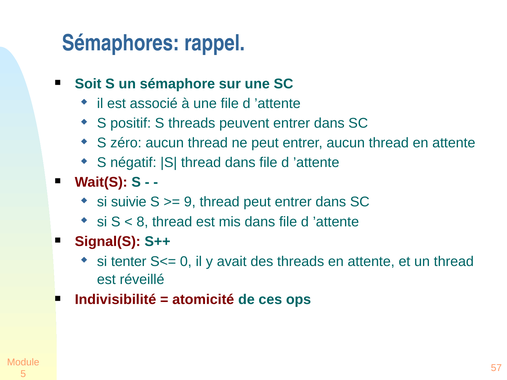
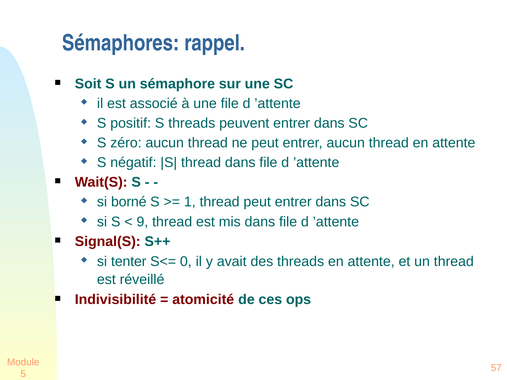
suivie: suivie -> borné
9: 9 -> 1
8: 8 -> 9
